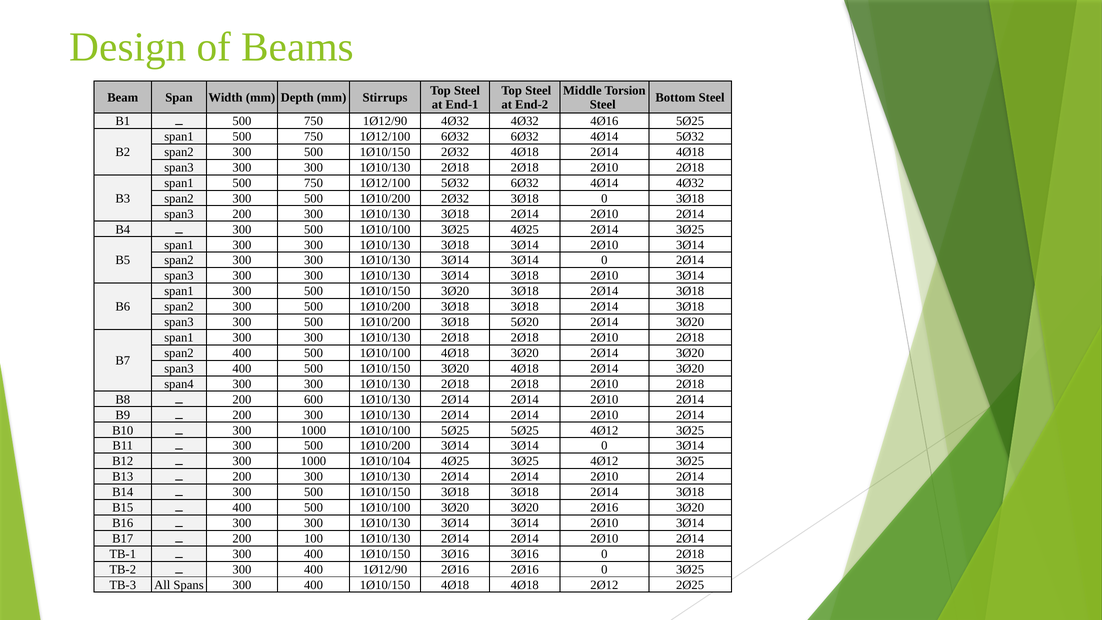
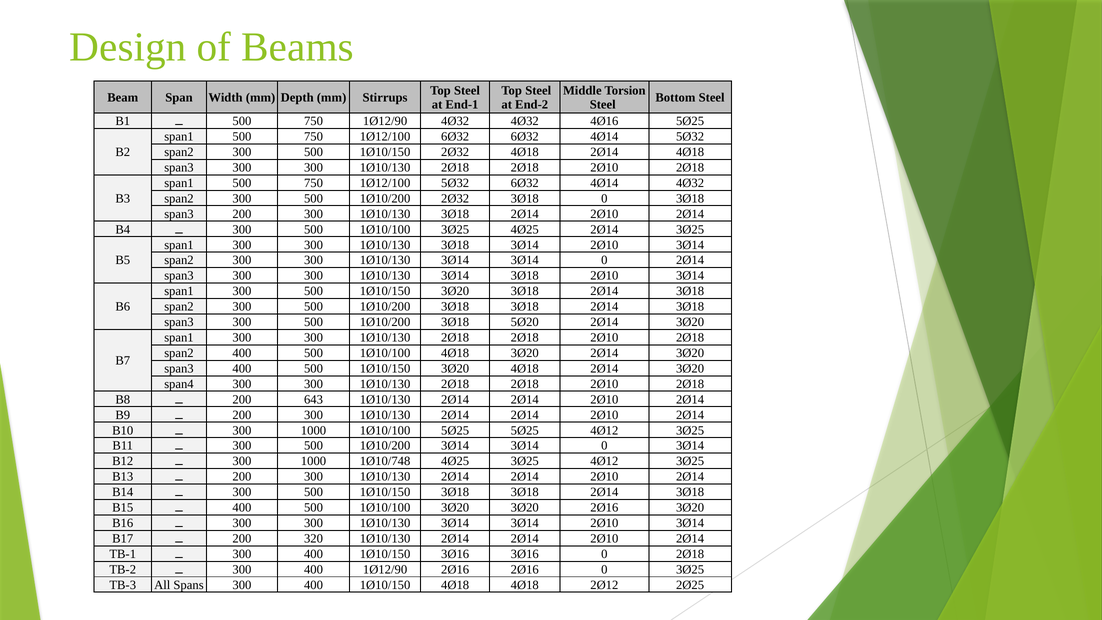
600: 600 -> 643
1Ø10/104: 1Ø10/104 -> 1Ø10/748
100: 100 -> 320
